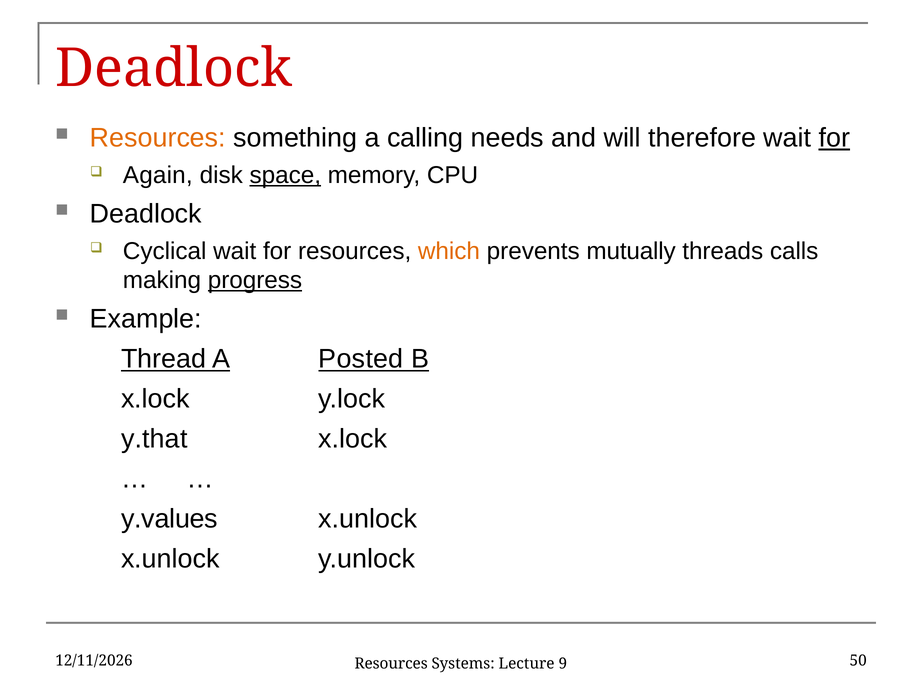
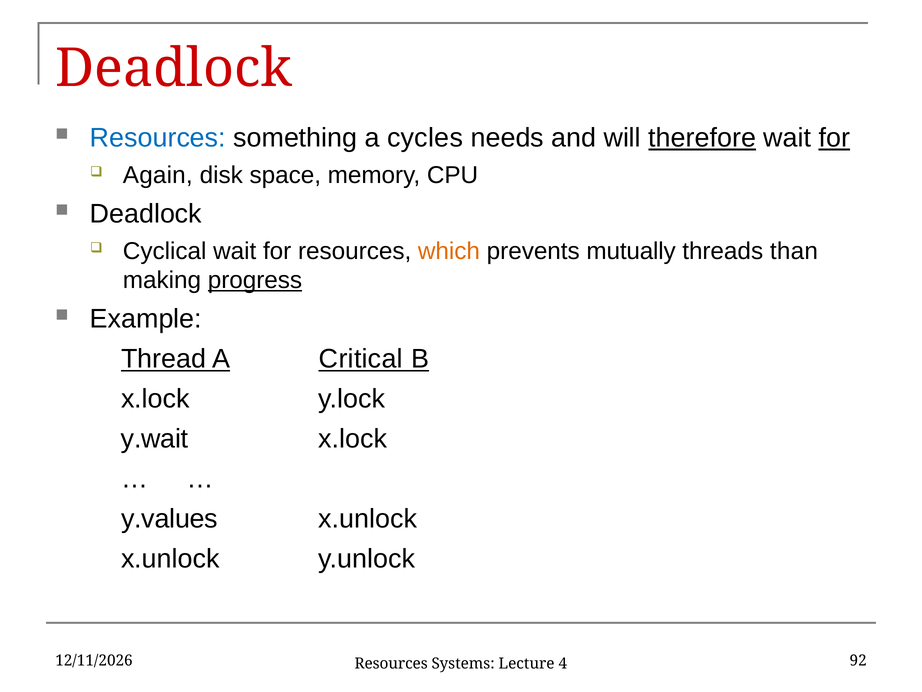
Resources at (158, 138) colour: orange -> blue
calling: calling -> cycles
therefore underline: none -> present
space underline: present -> none
calls: calls -> than
Posted: Posted -> Critical
y.that: y.that -> y.wait
50: 50 -> 92
9: 9 -> 4
